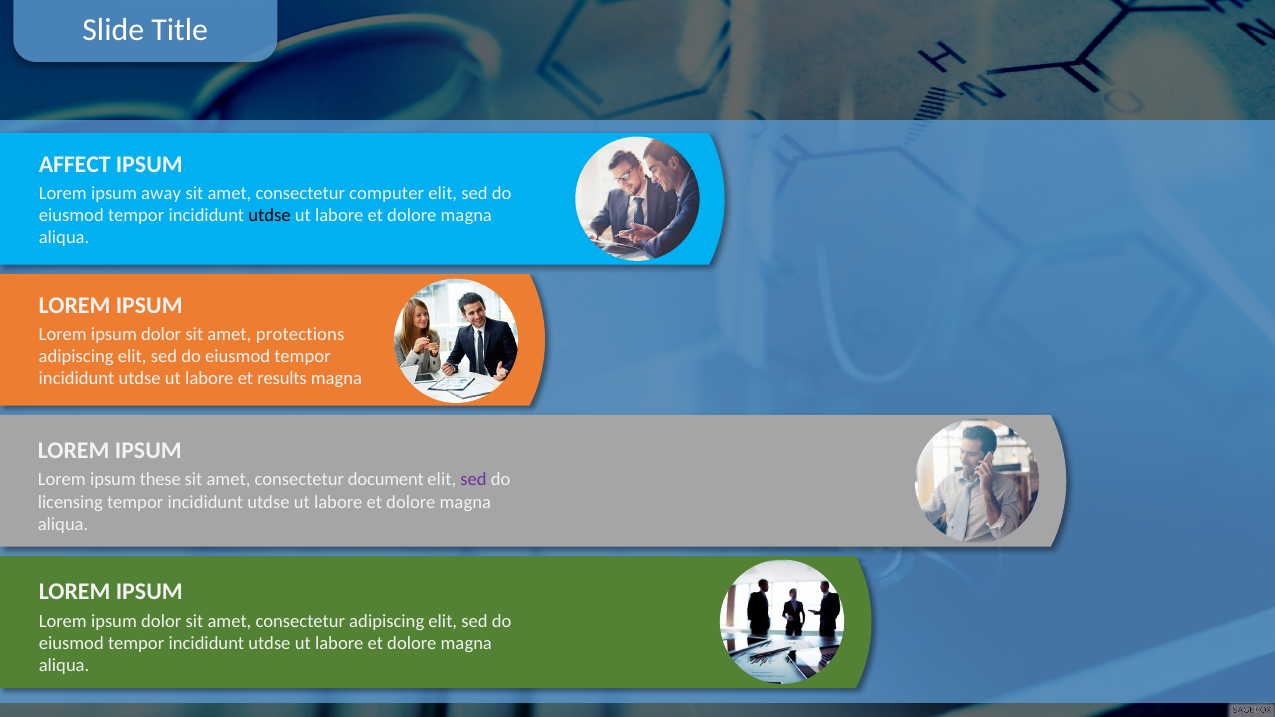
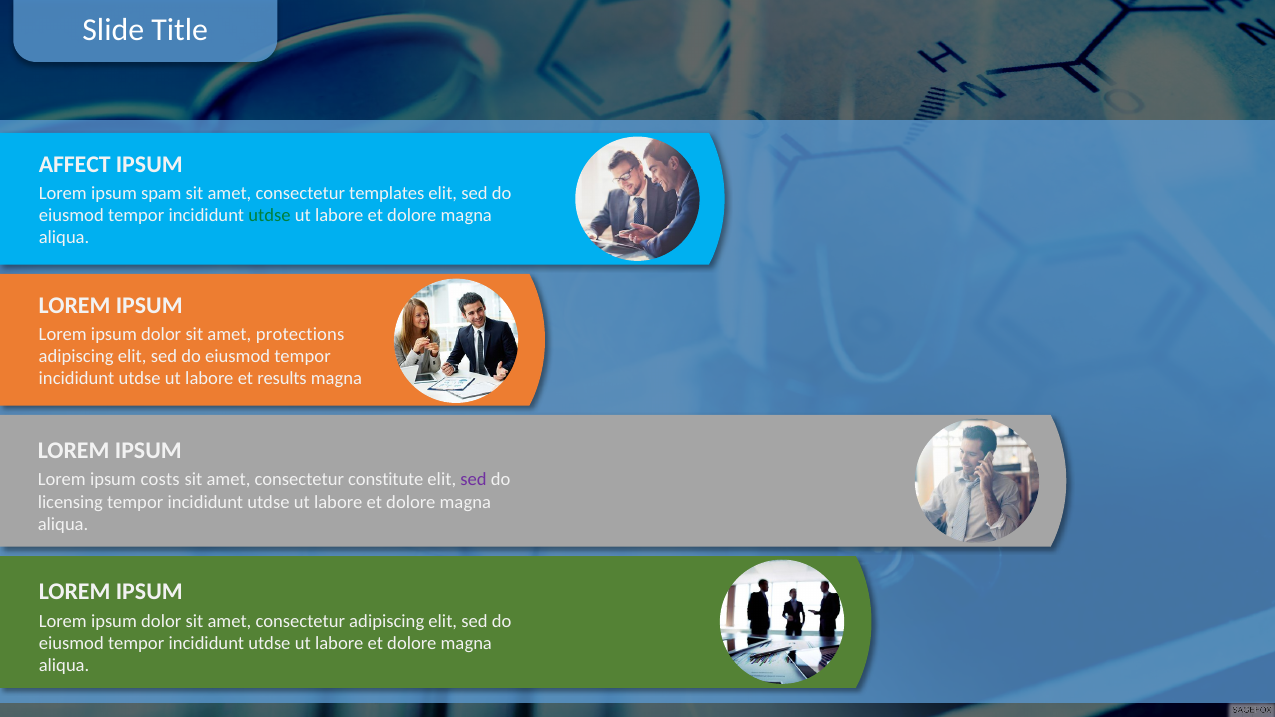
away: away -> spam
computer: computer -> templates
utdse at (269, 215) colour: black -> green
these: these -> costs
document: document -> constitute
